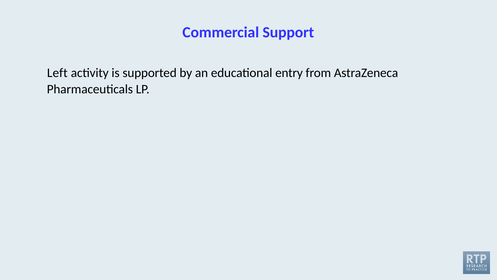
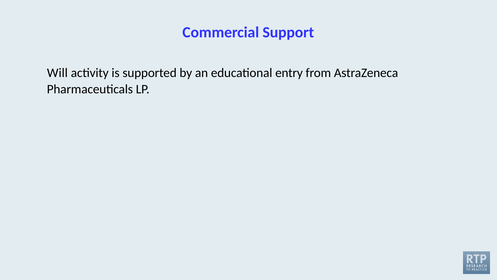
Left: Left -> Will
